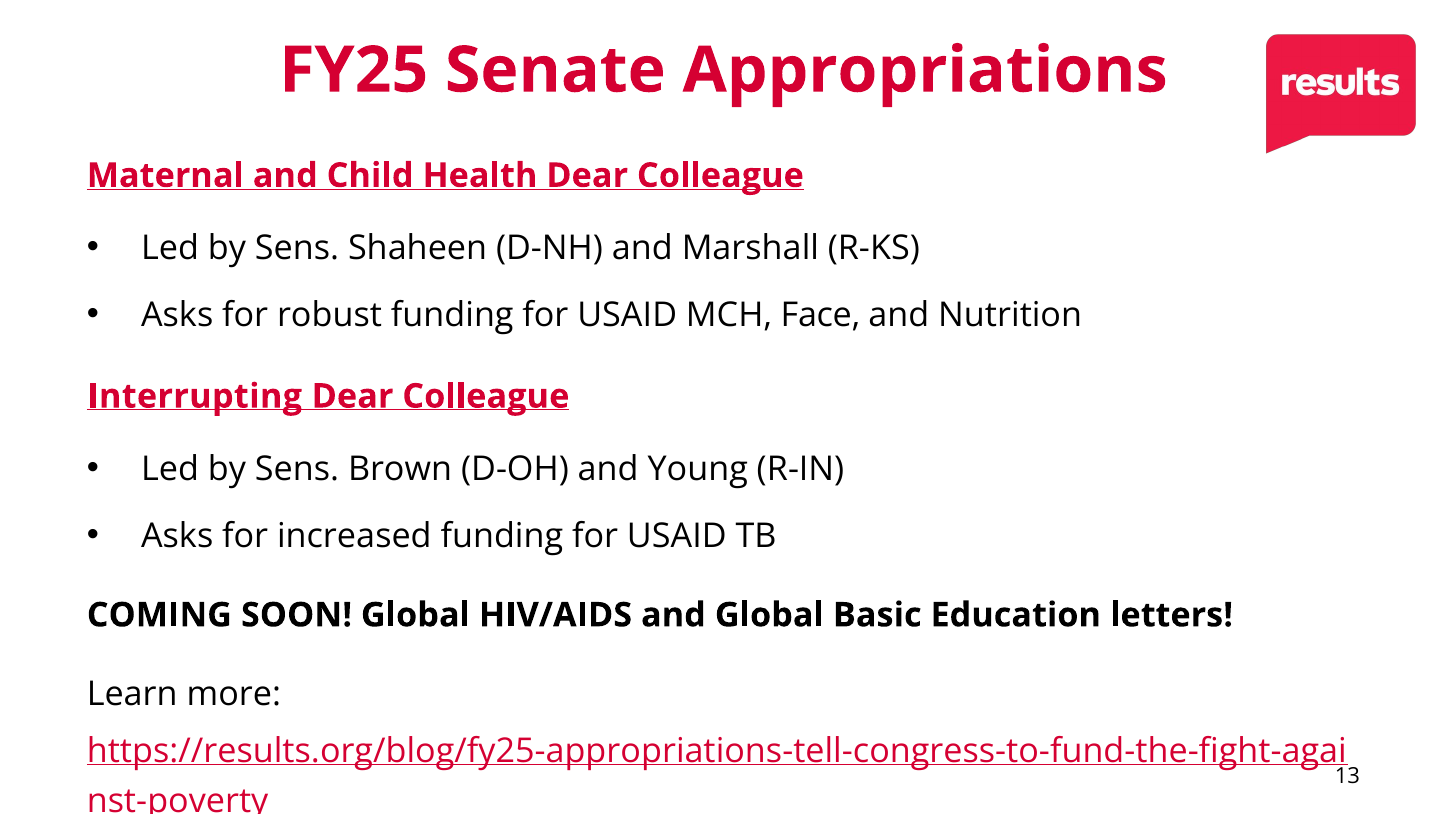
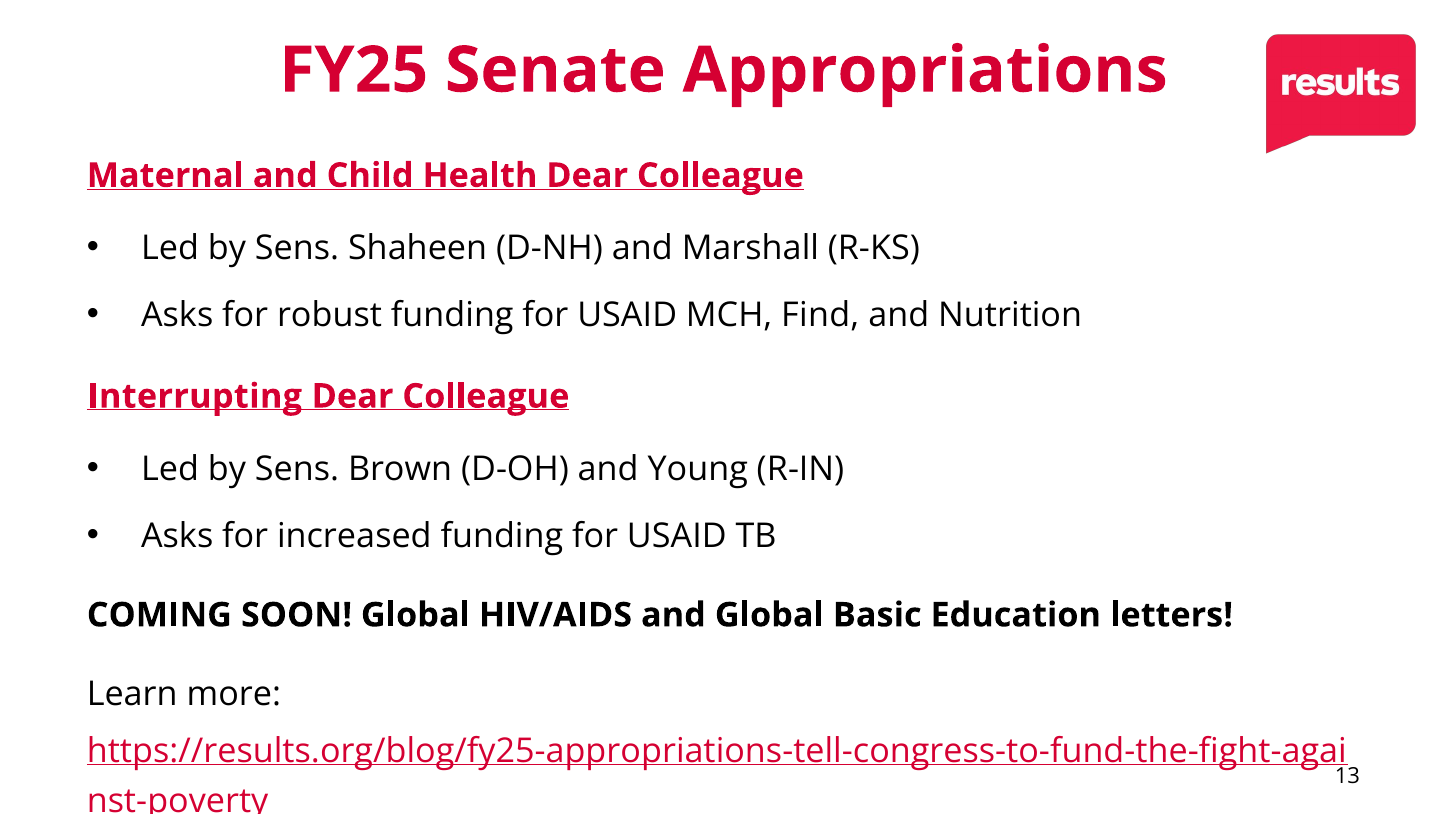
Face: Face -> Find
